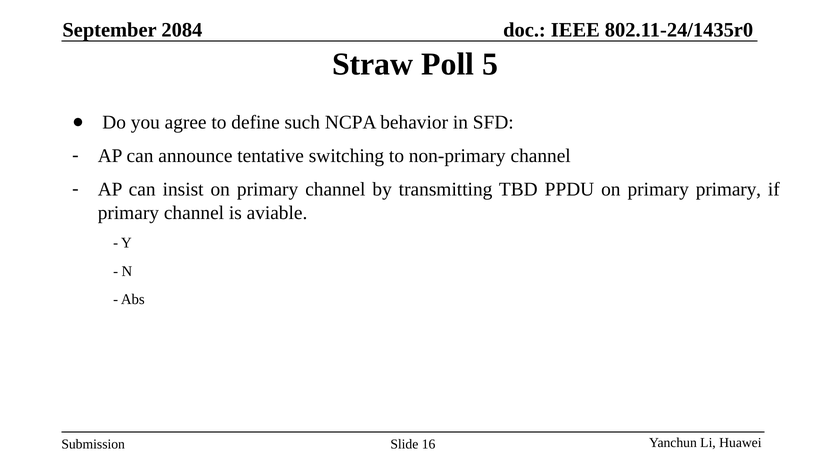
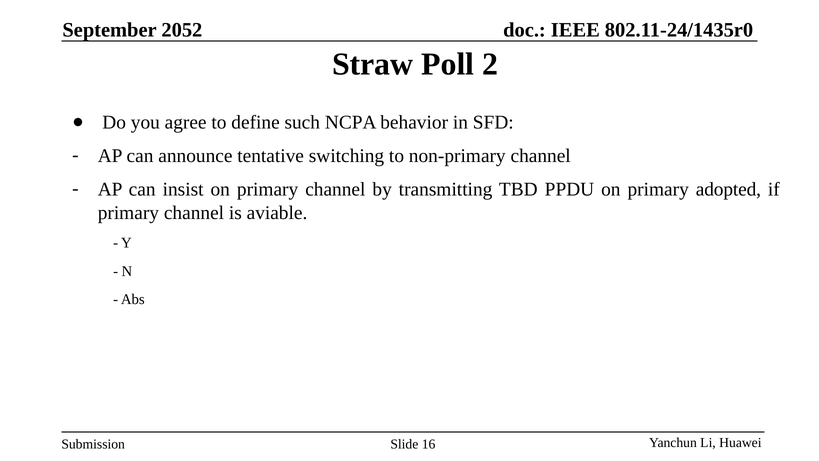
2084: 2084 -> 2052
5: 5 -> 2
primary primary: primary -> adopted
